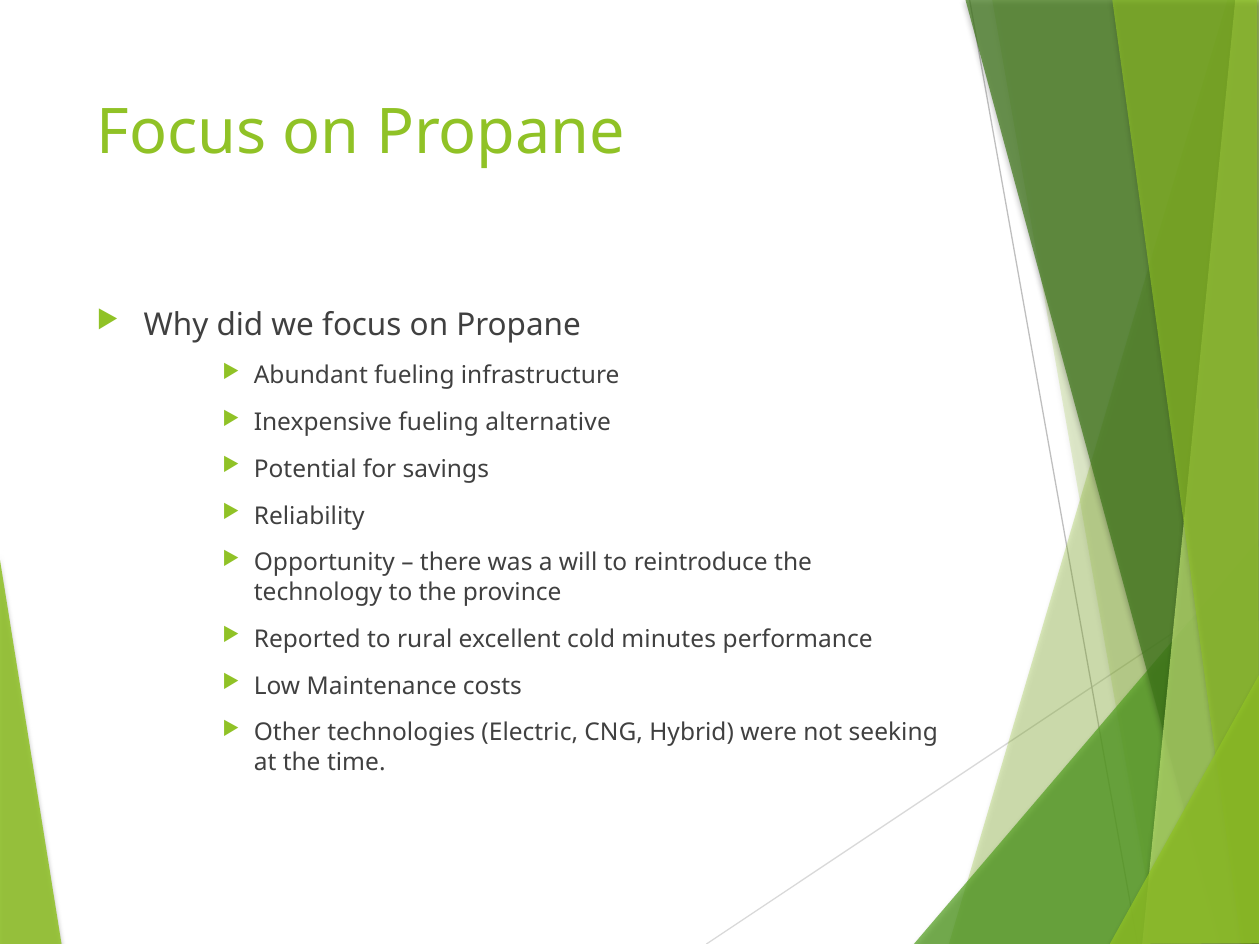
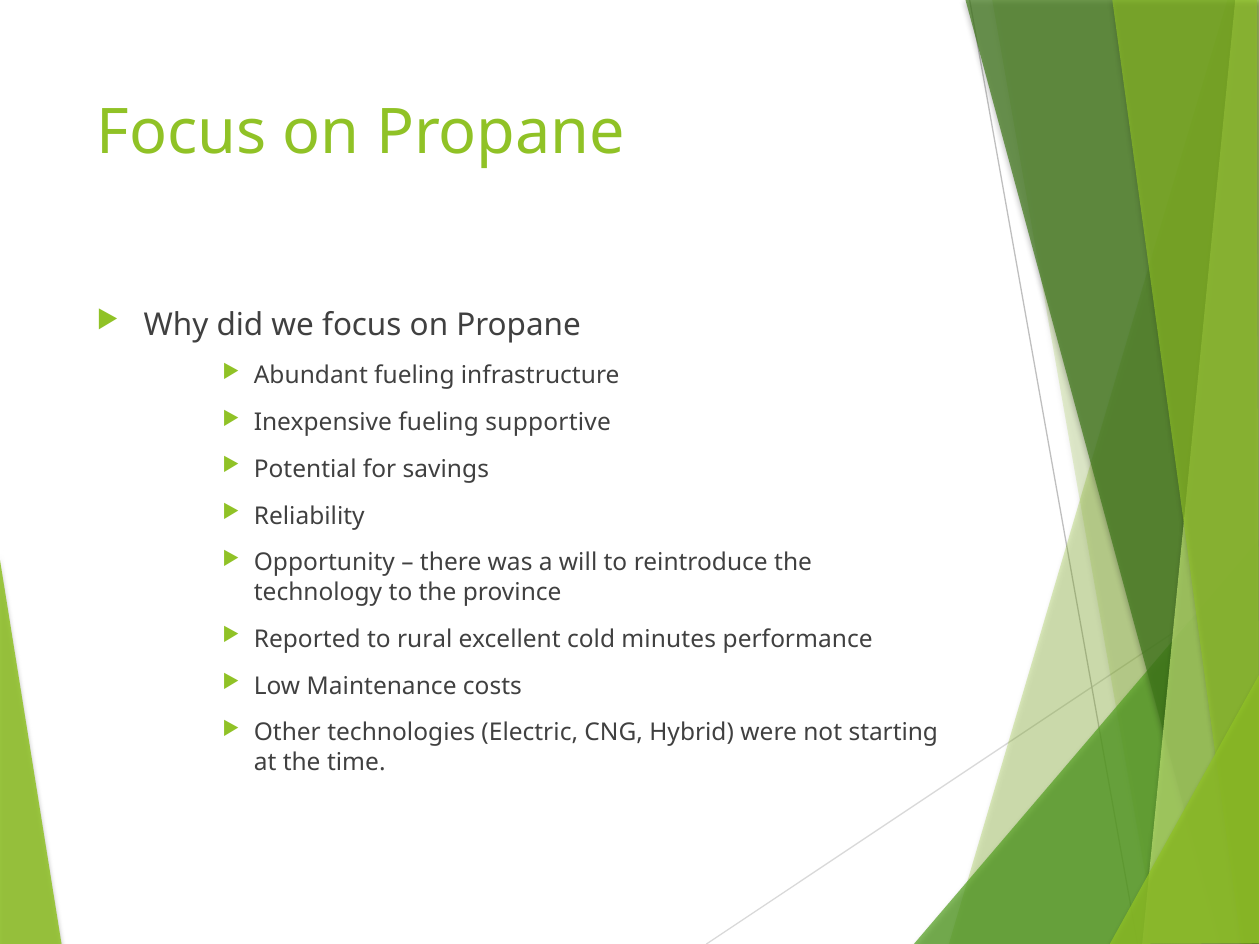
alternative: alternative -> supportive
seeking: seeking -> starting
